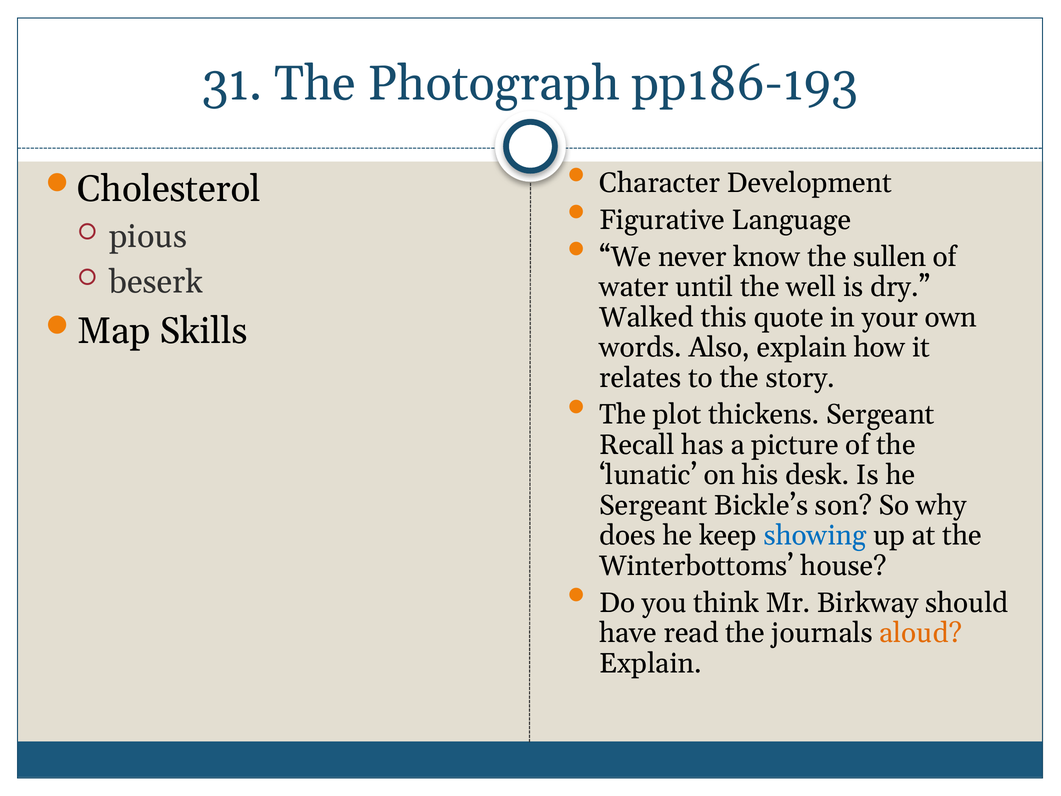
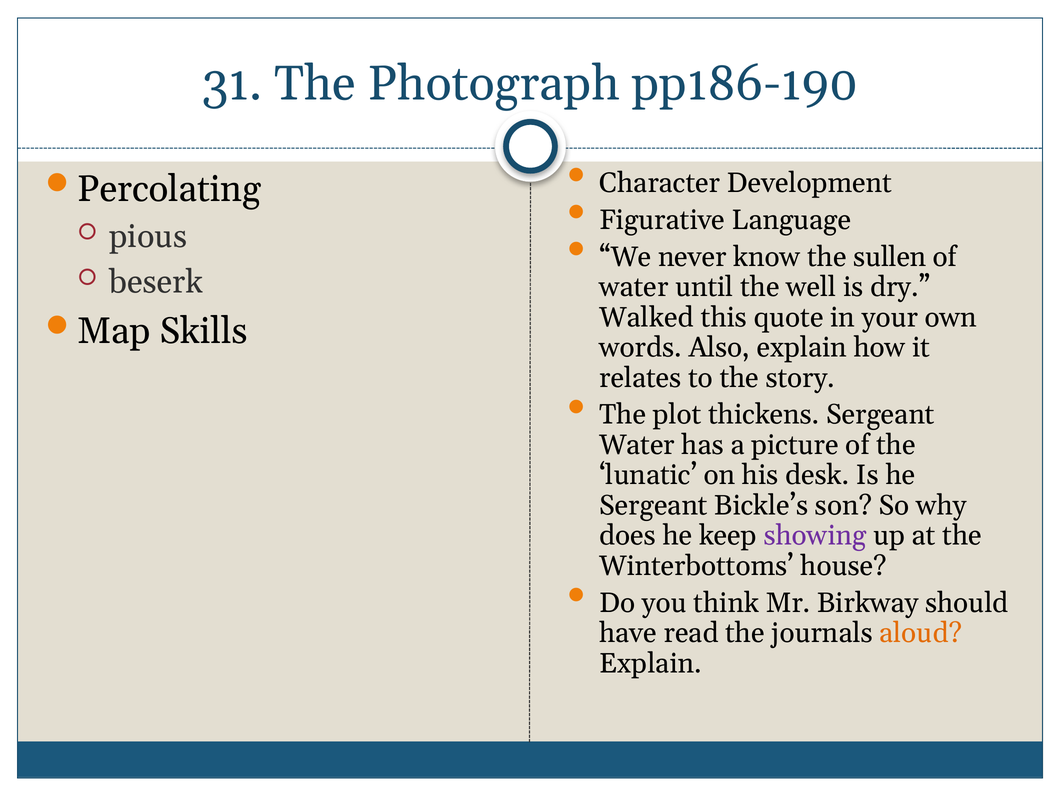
pp186-193: pp186-193 -> pp186-190
Cholesterol: Cholesterol -> Percolating
Recall at (637, 445): Recall -> Water
showing colour: blue -> purple
